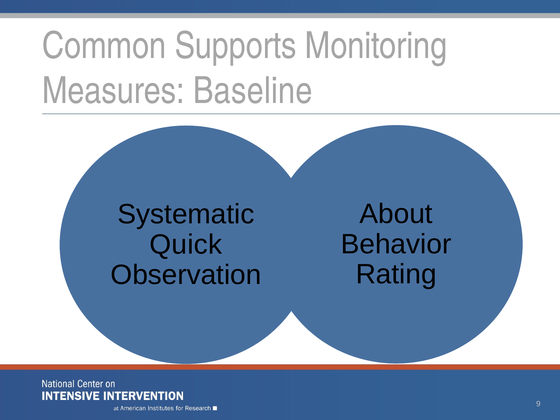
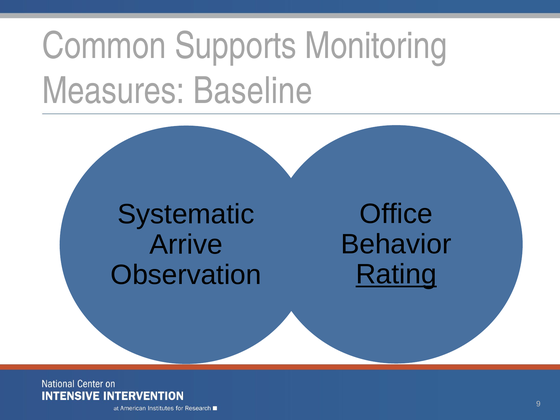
About: About -> Office
Quick: Quick -> Arrive
Rating underline: none -> present
